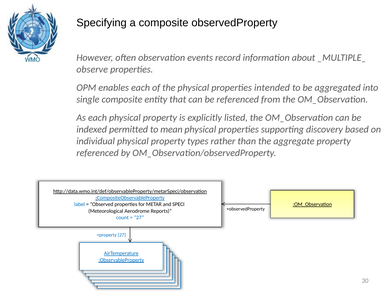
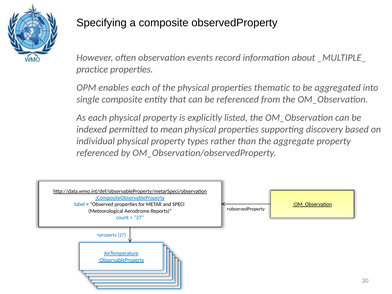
observe: observe -> practice
intended: intended -> thematic
